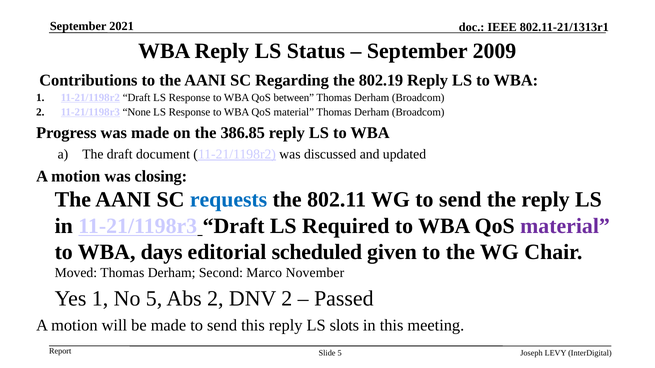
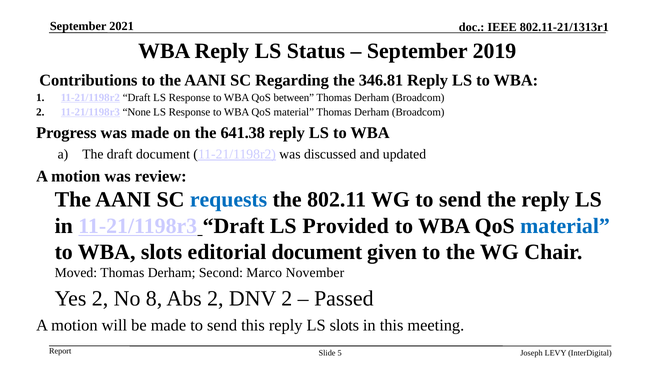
2009: 2009 -> 2019
802.19: 802.19 -> 346.81
386.85: 386.85 -> 641.38
closing: closing -> review
Required: Required -> Provided
material at (565, 226) colour: purple -> blue
WBA days: days -> slots
editorial scheduled: scheduled -> document
Yes 1: 1 -> 2
No 5: 5 -> 8
